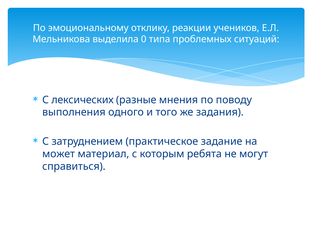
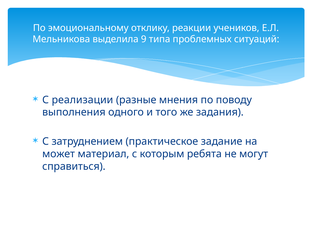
0: 0 -> 9
лексических: лексических -> реализации
